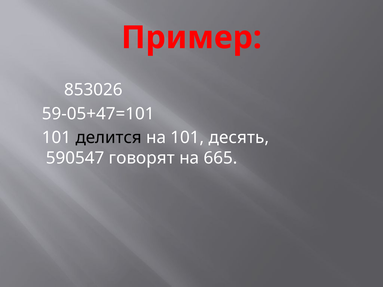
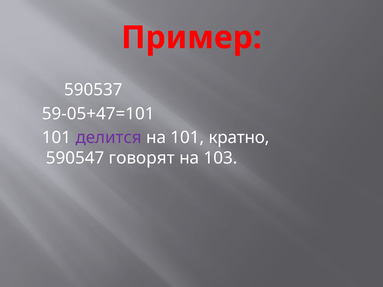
853026: 853026 -> 590537
делится colour: black -> purple
десять: десять -> кратно
665: 665 -> 103
